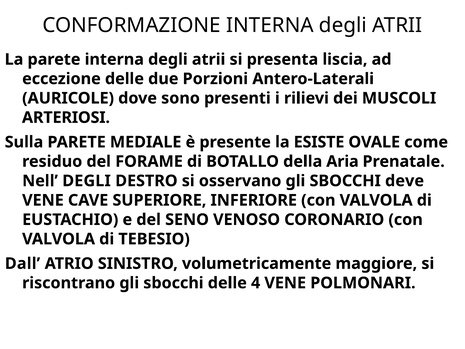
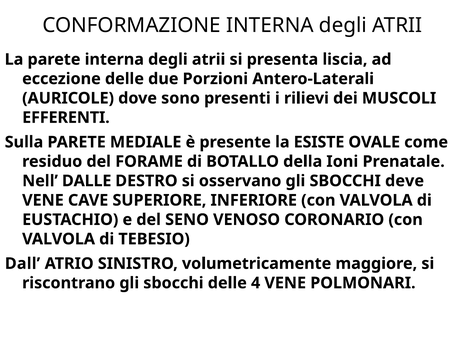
ARTERIOSI: ARTERIOSI -> EFFERENTI
Aria: Aria -> Ioni
Nell DEGLI: DEGLI -> DALLE
